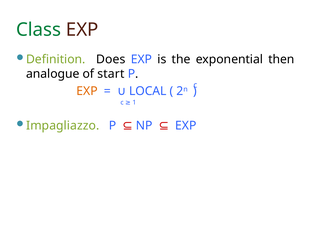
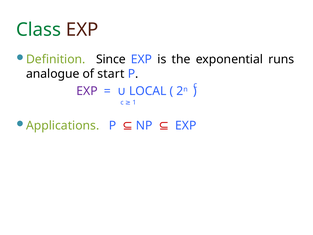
Does: Does -> Since
then: then -> runs
EXP at (87, 91) colour: orange -> purple
Impagliazzo: Impagliazzo -> Applications
